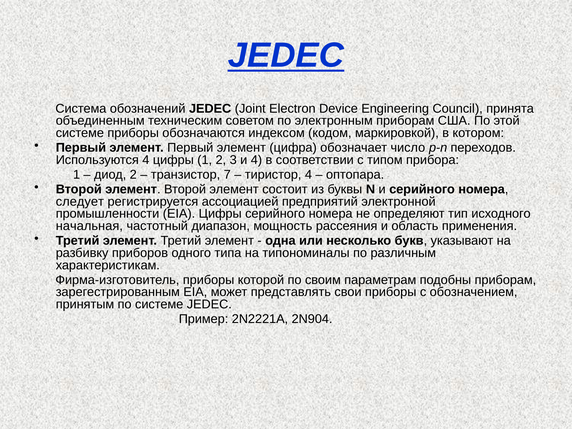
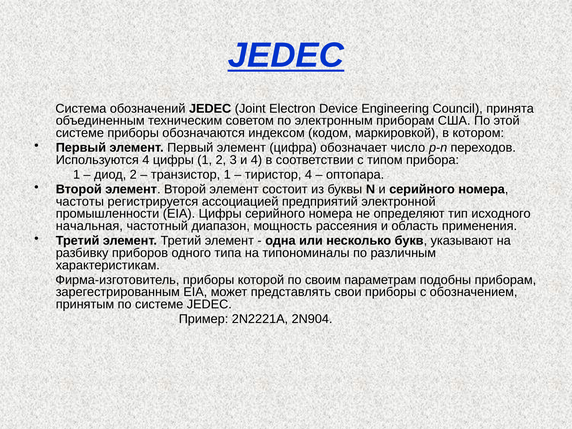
транзистор 7: 7 -> 1
следует: следует -> частоты
